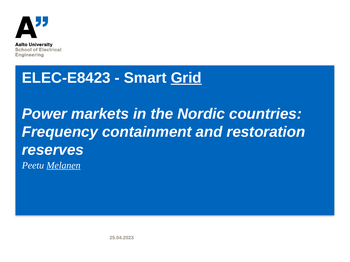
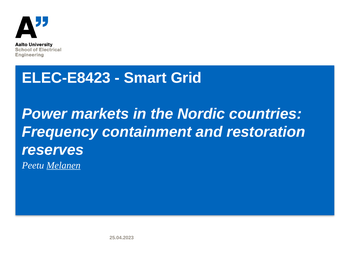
Grid underline: present -> none
